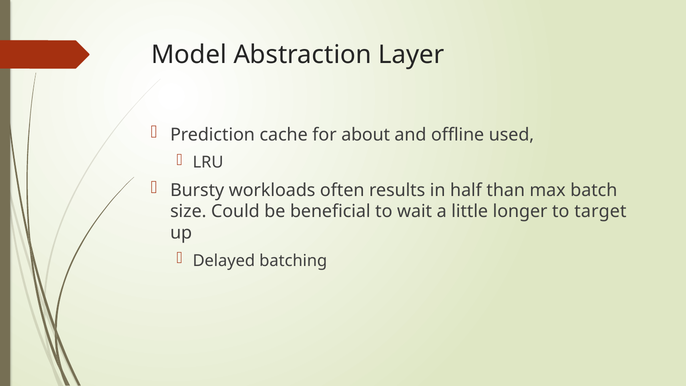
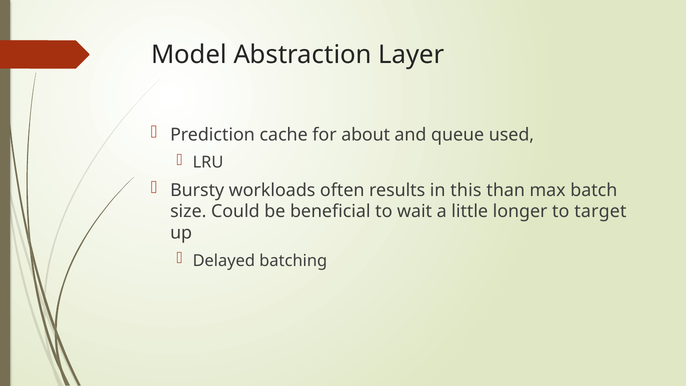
offline: offline -> queue
half: half -> this
